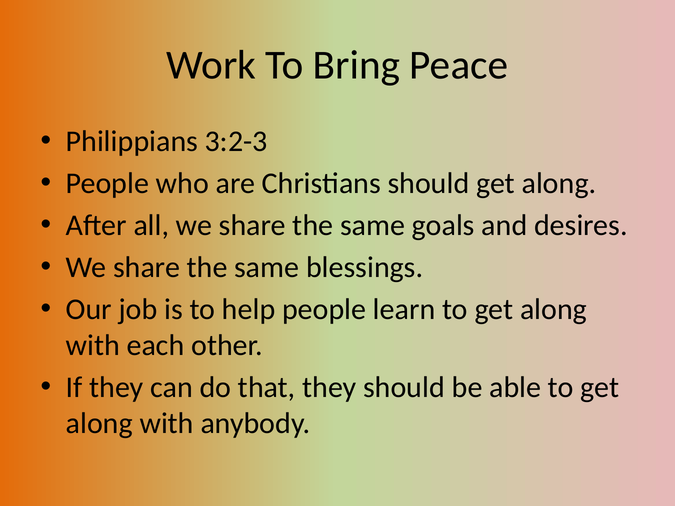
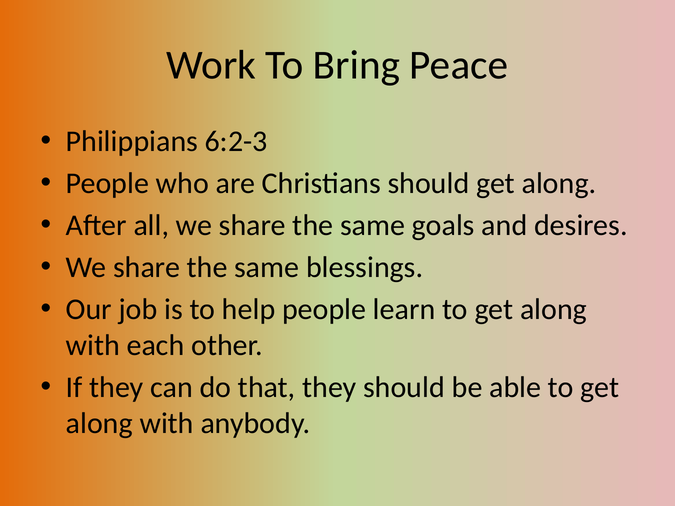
3:2-3: 3:2-3 -> 6:2-3
